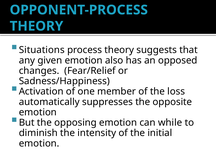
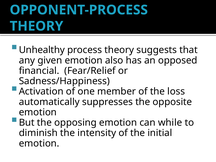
Situations: Situations -> Unhealthy
changes: changes -> financial
